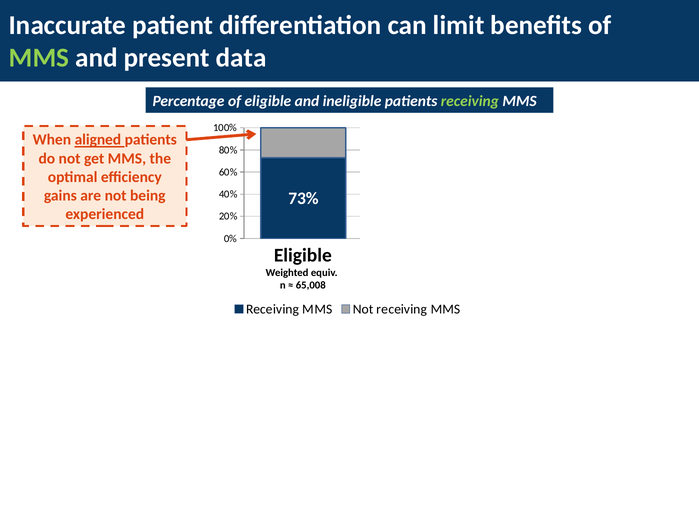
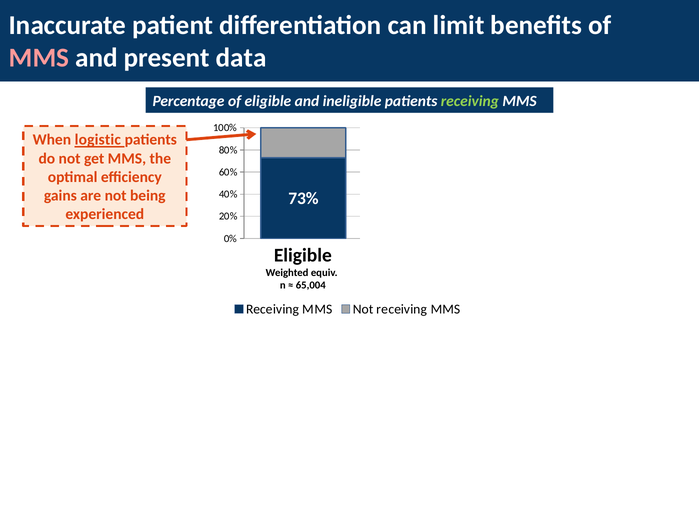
MMS at (39, 58) colour: light green -> pink
aligned: aligned -> logistic
65,008: 65,008 -> 65,004
